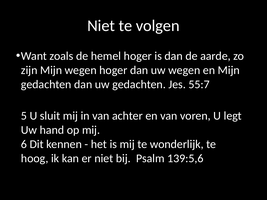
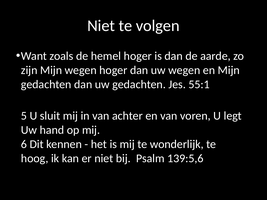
55:7: 55:7 -> 55:1
